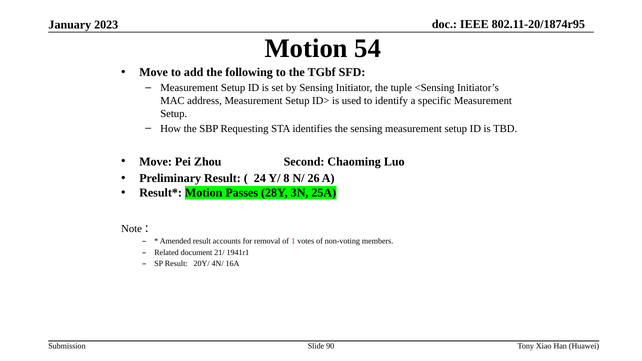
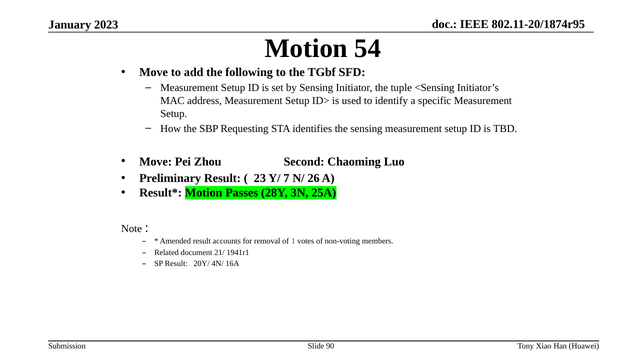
24: 24 -> 23
8: 8 -> 7
